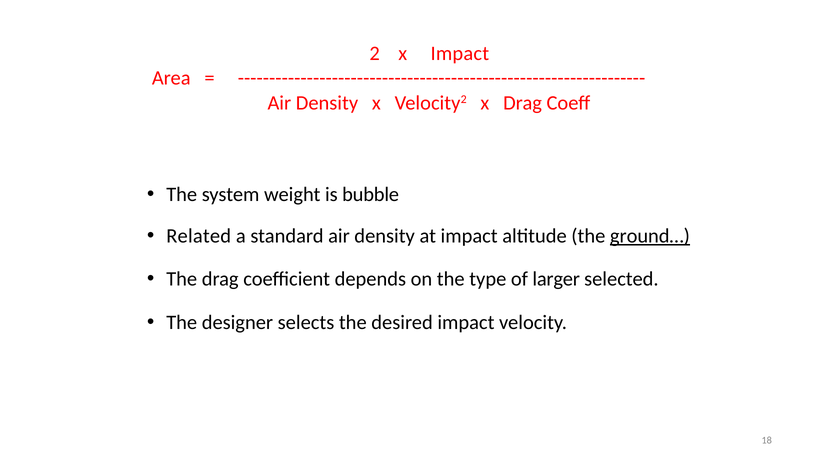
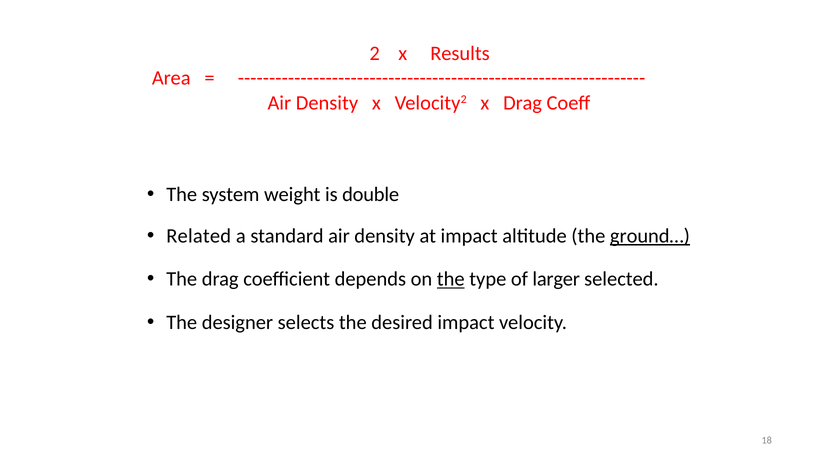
x Impact: Impact -> Results
bubble: bubble -> double
the at (451, 279) underline: none -> present
